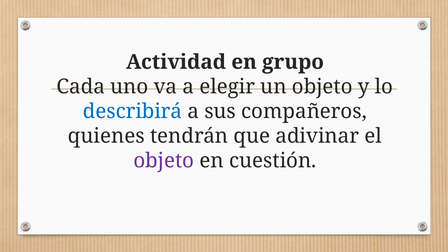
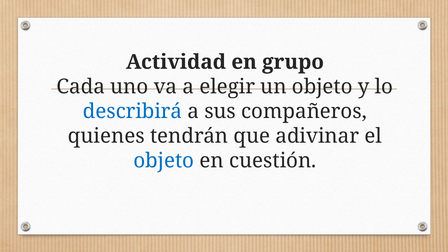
objeto at (164, 161) colour: purple -> blue
